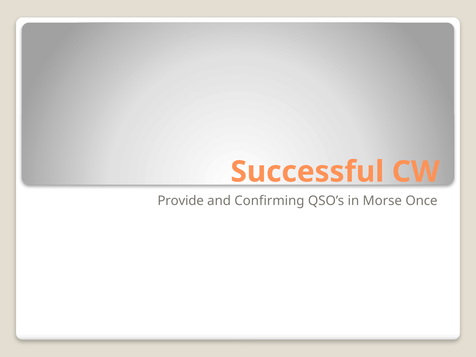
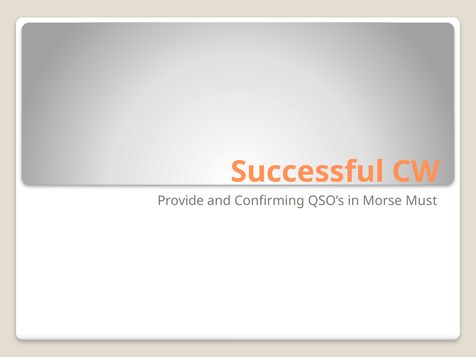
Once: Once -> Must
